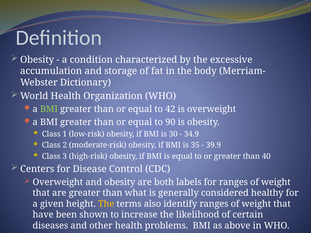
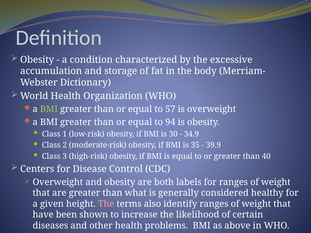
42: 42 -> 57
90: 90 -> 94
The at (106, 204) colour: yellow -> pink
